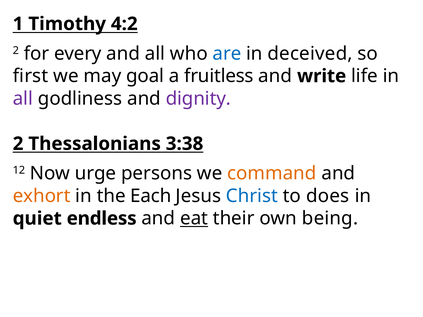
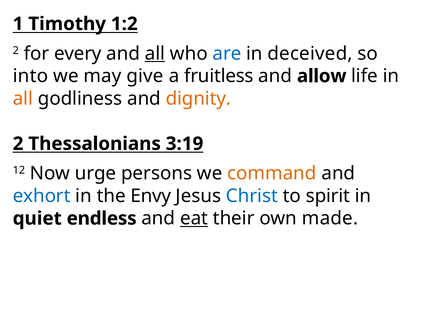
4:2: 4:2 -> 1:2
all at (155, 54) underline: none -> present
first: first -> into
goal: goal -> give
write: write -> allow
all at (23, 99) colour: purple -> orange
dignity colour: purple -> orange
3:38: 3:38 -> 3:19
exhort colour: orange -> blue
Each: Each -> Envy
does: does -> spirit
being: being -> made
